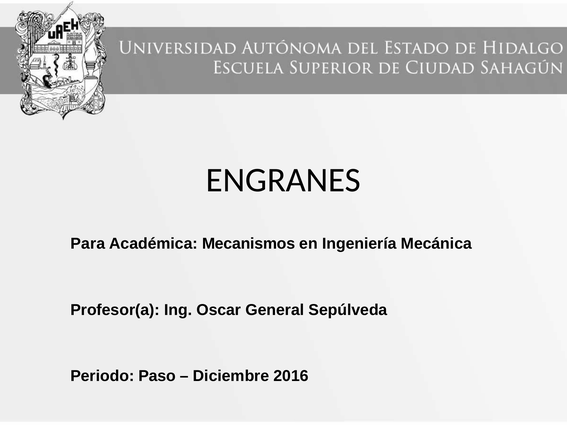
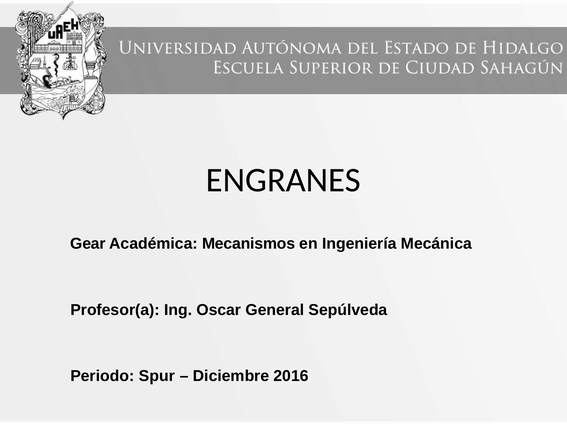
Para: Para -> Gear
Paso: Paso -> Spur
